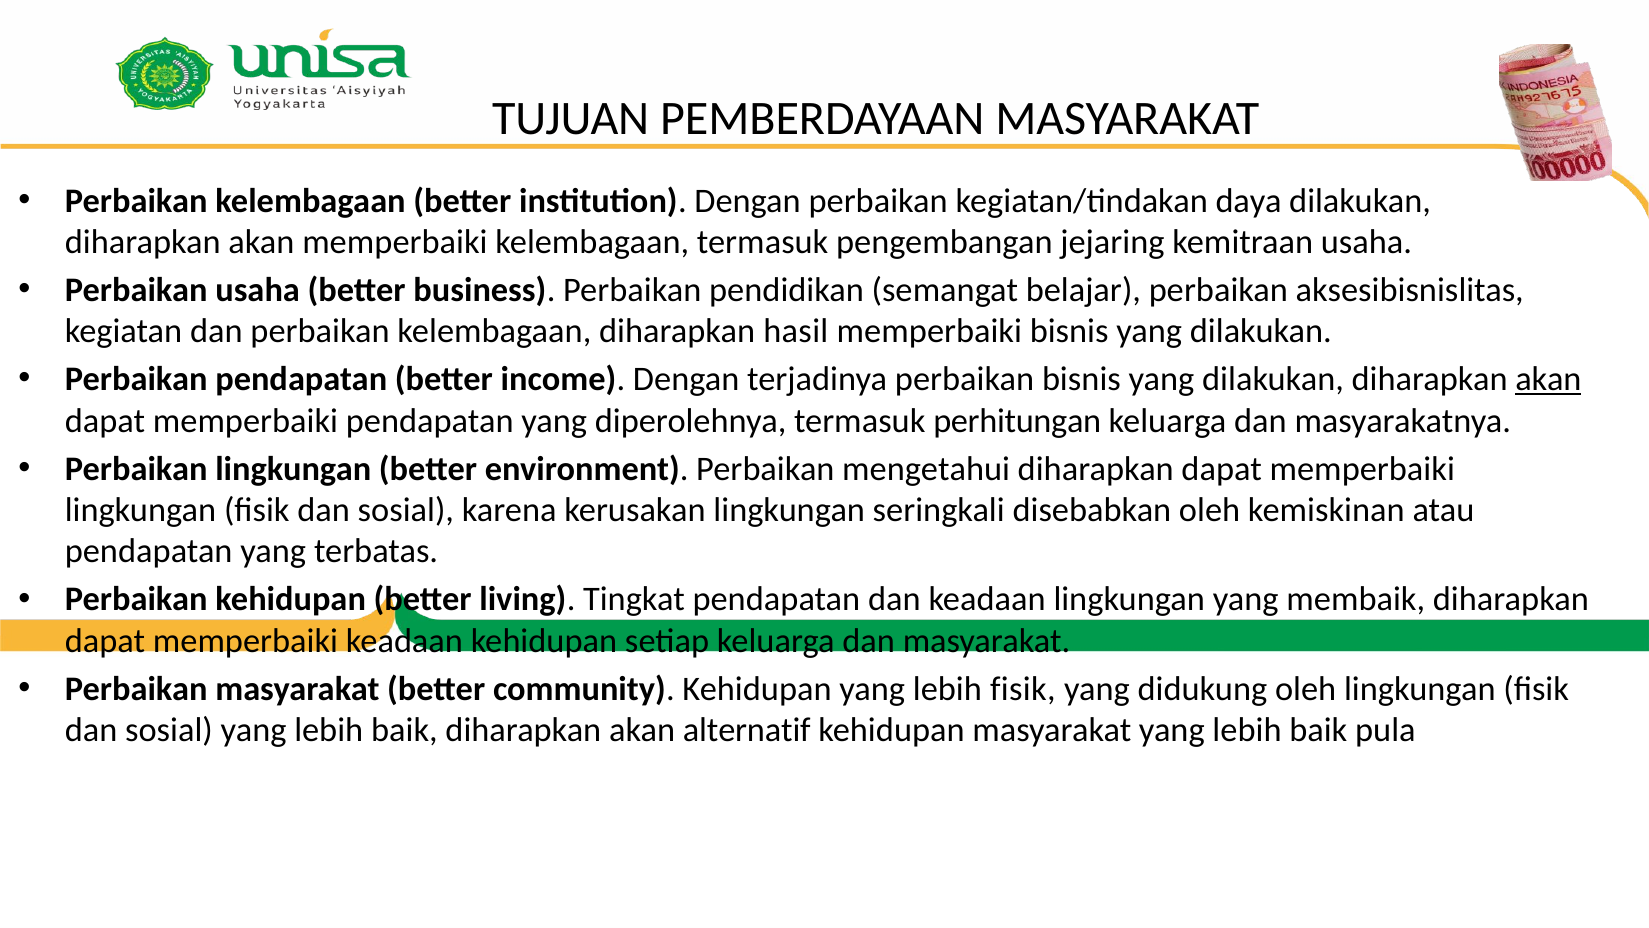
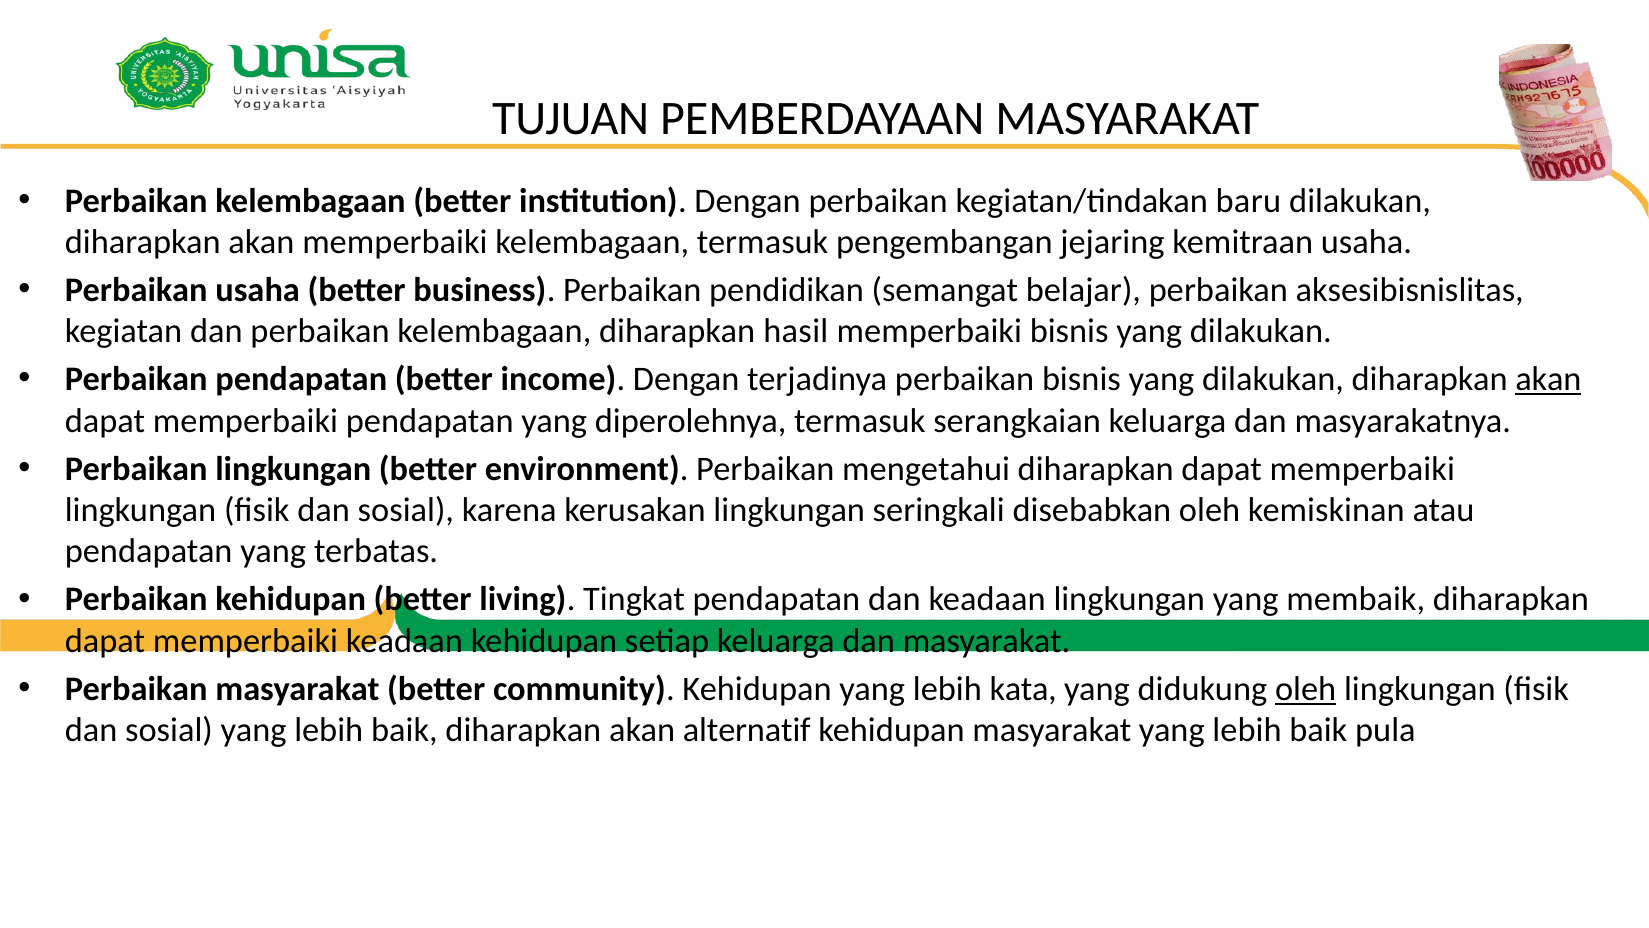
daya: daya -> baru
perhitungan: perhitungan -> serangkaian
lebih fisik: fisik -> kata
oleh at (1306, 689) underline: none -> present
